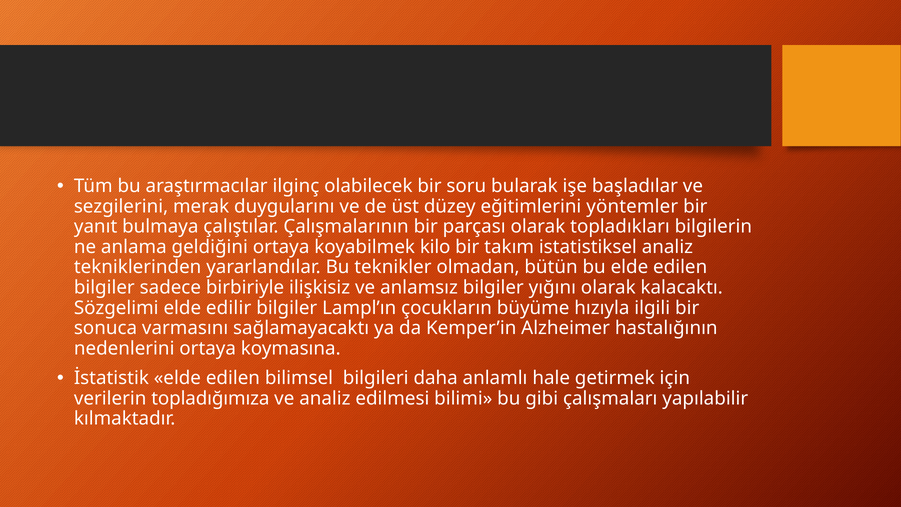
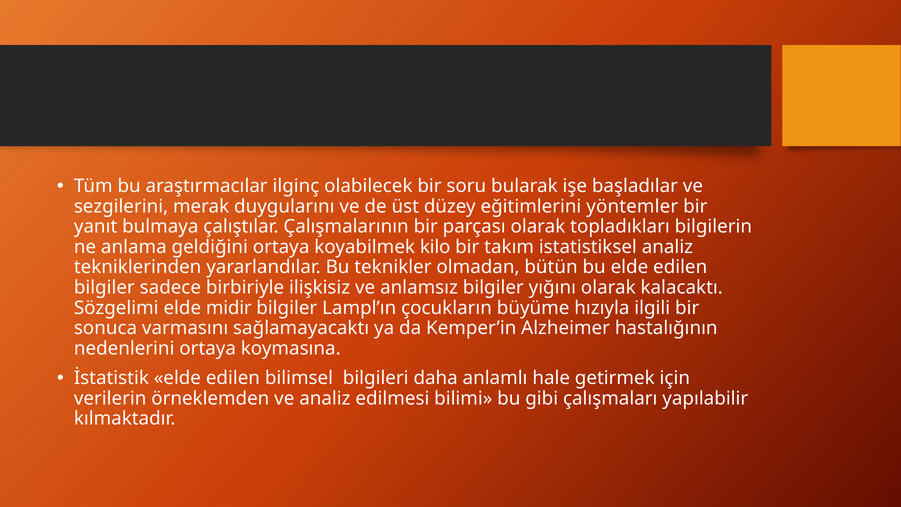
edilir: edilir -> midir
topladığımıza: topladığımıza -> örneklemden
